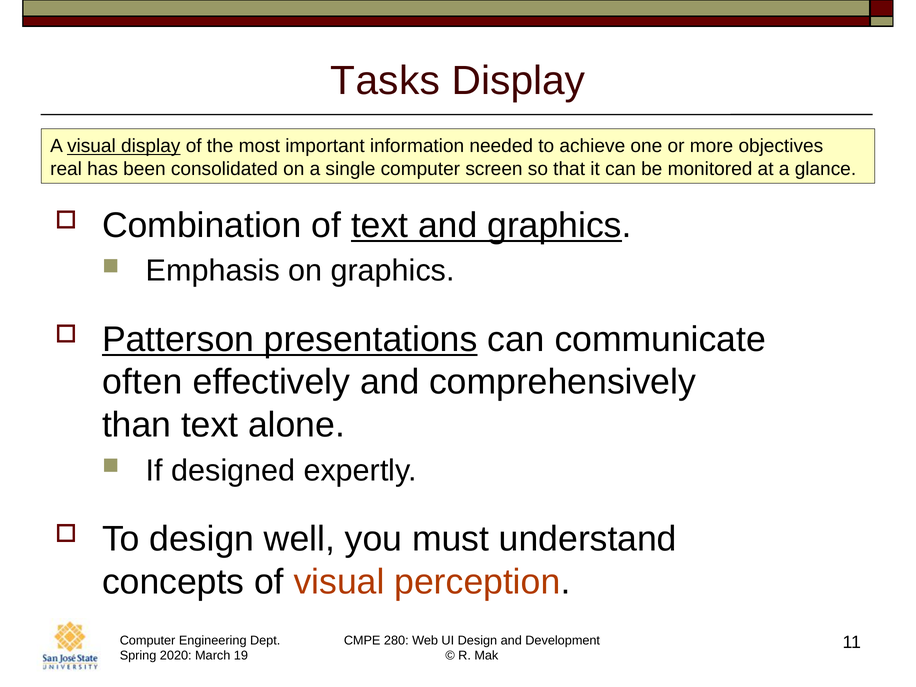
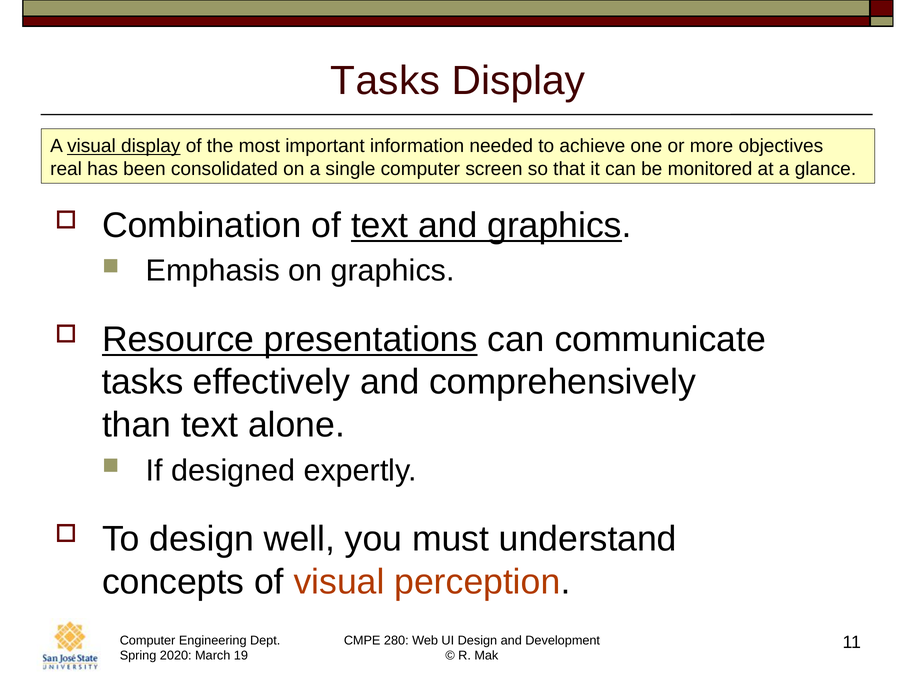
Patterson: Patterson -> Resource
often at (142, 382): often -> tasks
